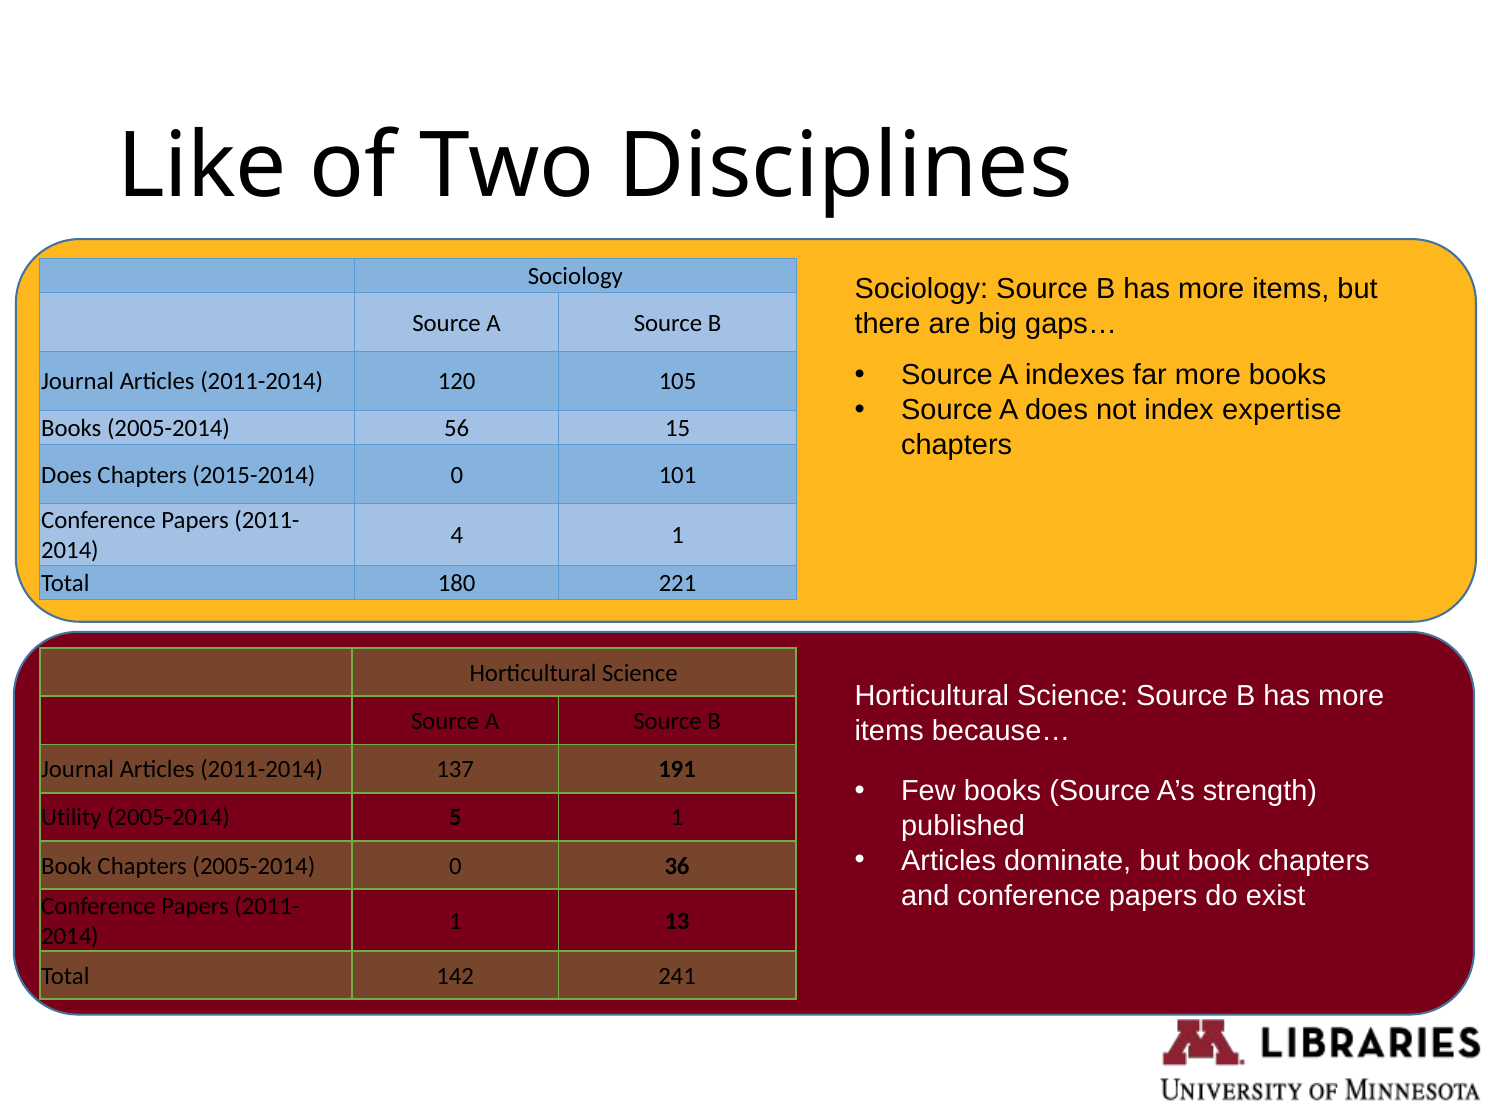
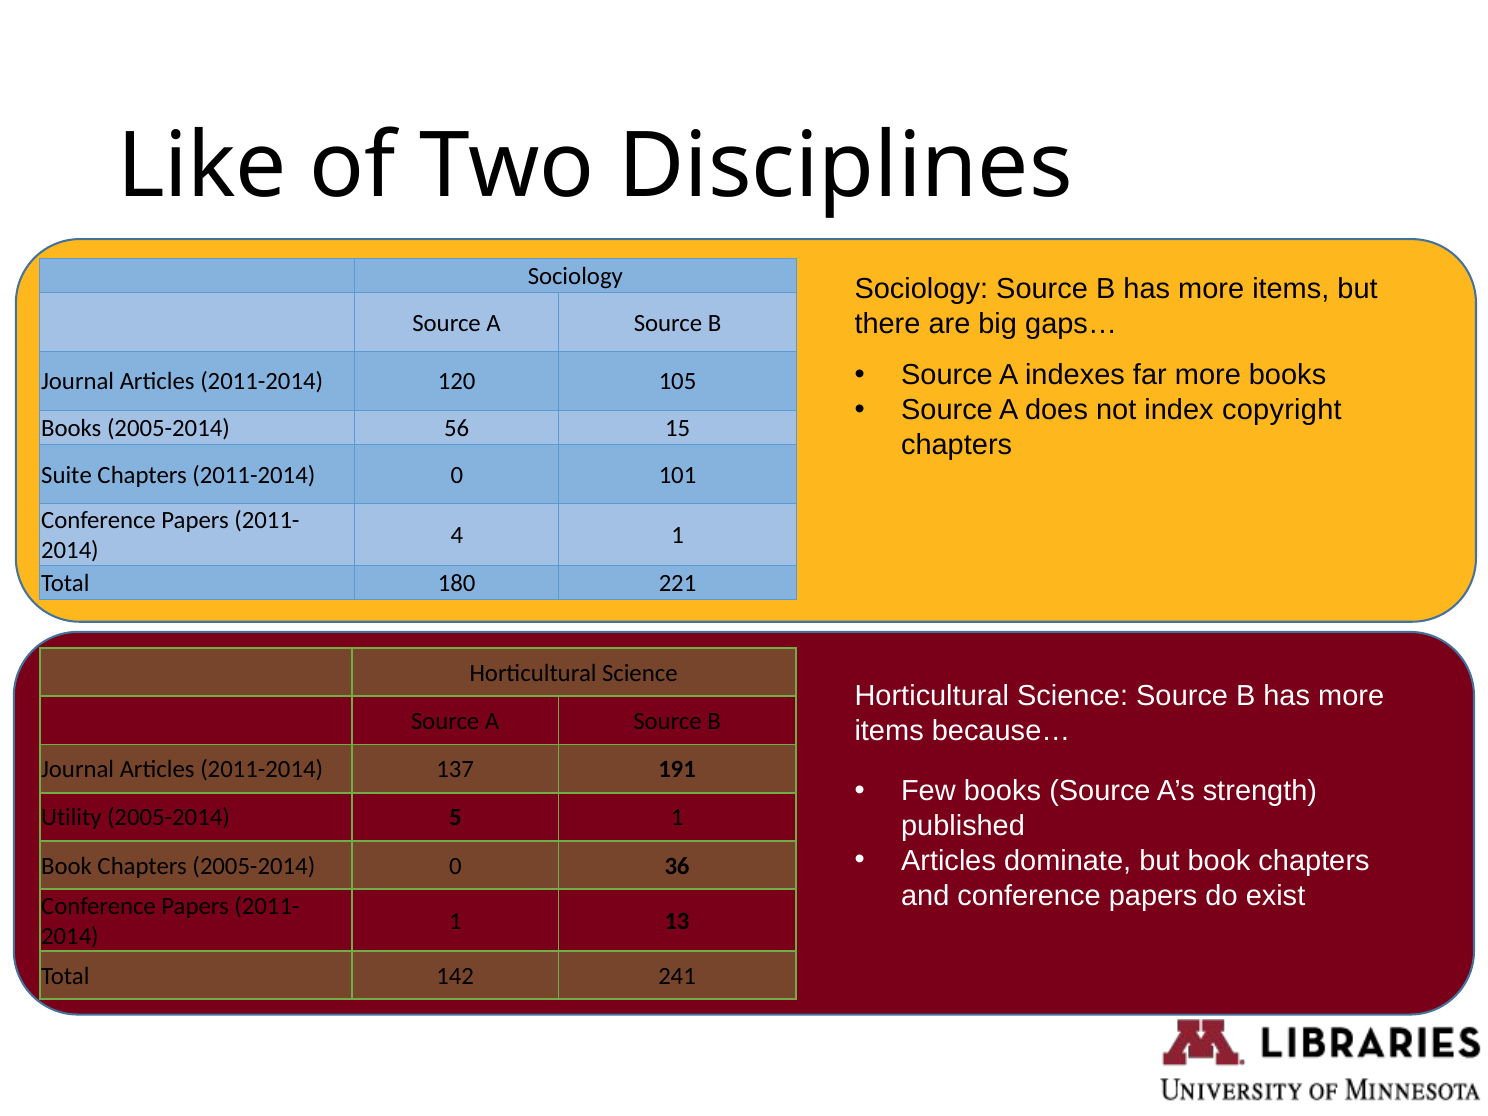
expertise: expertise -> copyright
Does at (66, 475): Does -> Suite
Chapters 2015-2014: 2015-2014 -> 2011-2014
